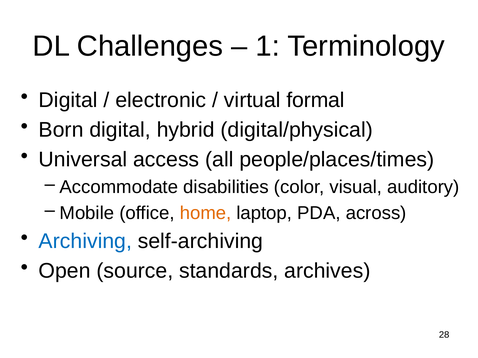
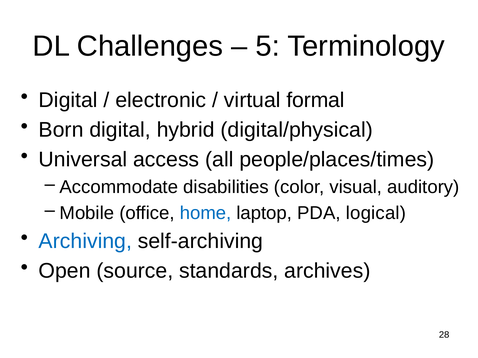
1: 1 -> 5
home colour: orange -> blue
across: across -> logical
